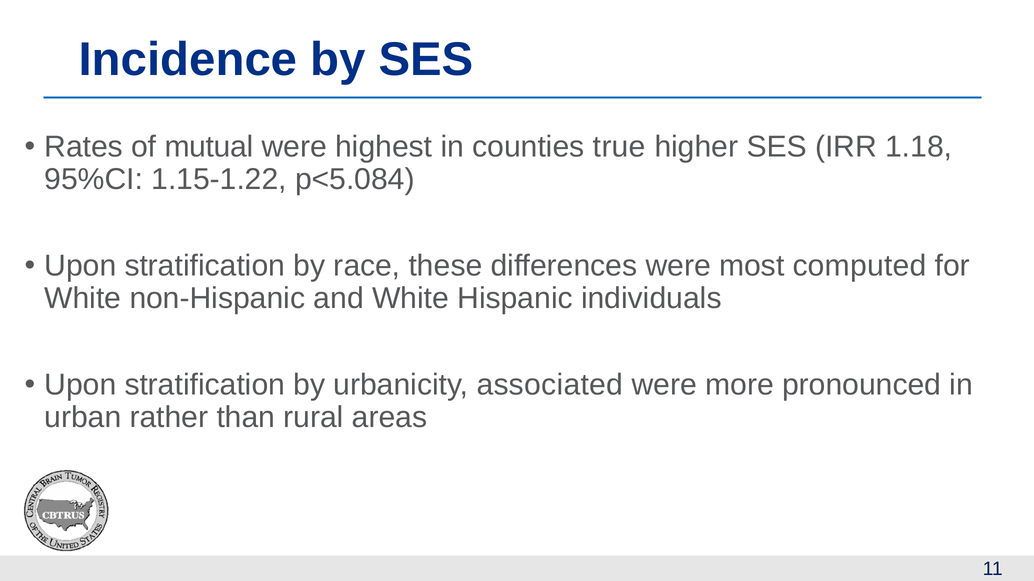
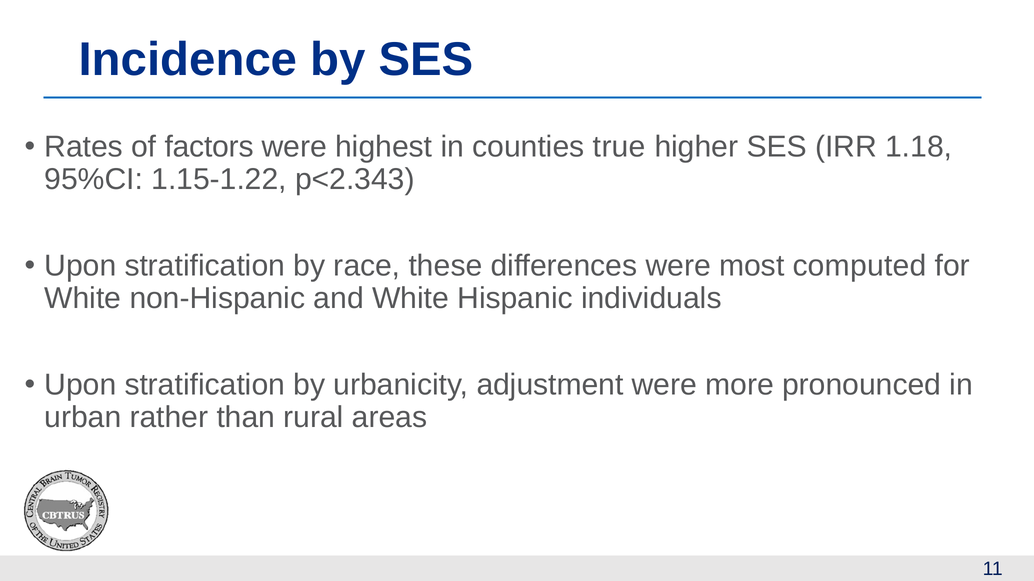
mutual: mutual -> factors
p<5.084: p<5.084 -> p<2.343
associated: associated -> adjustment
